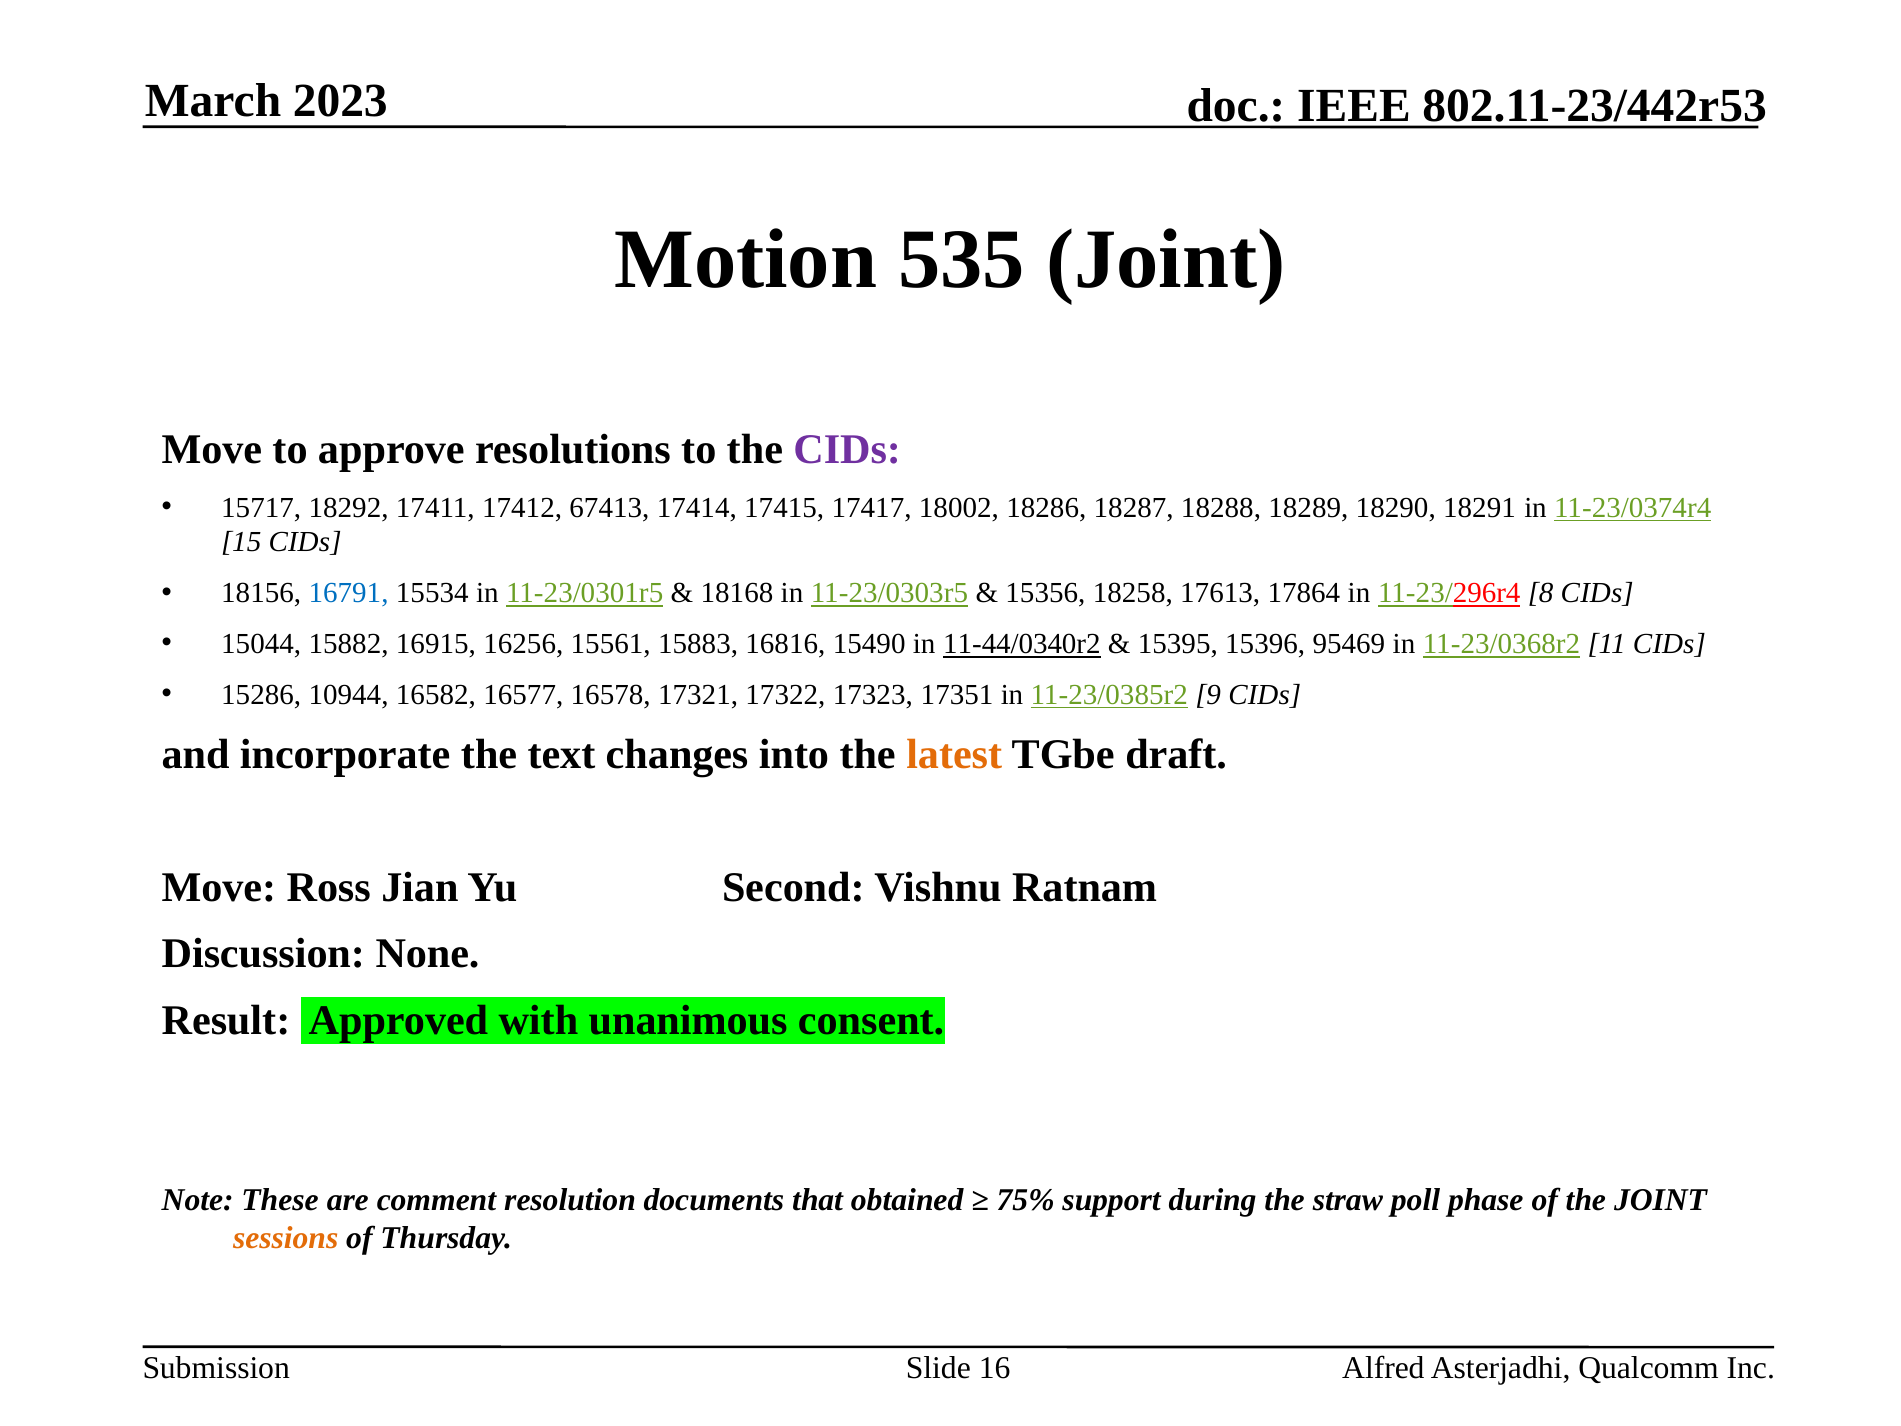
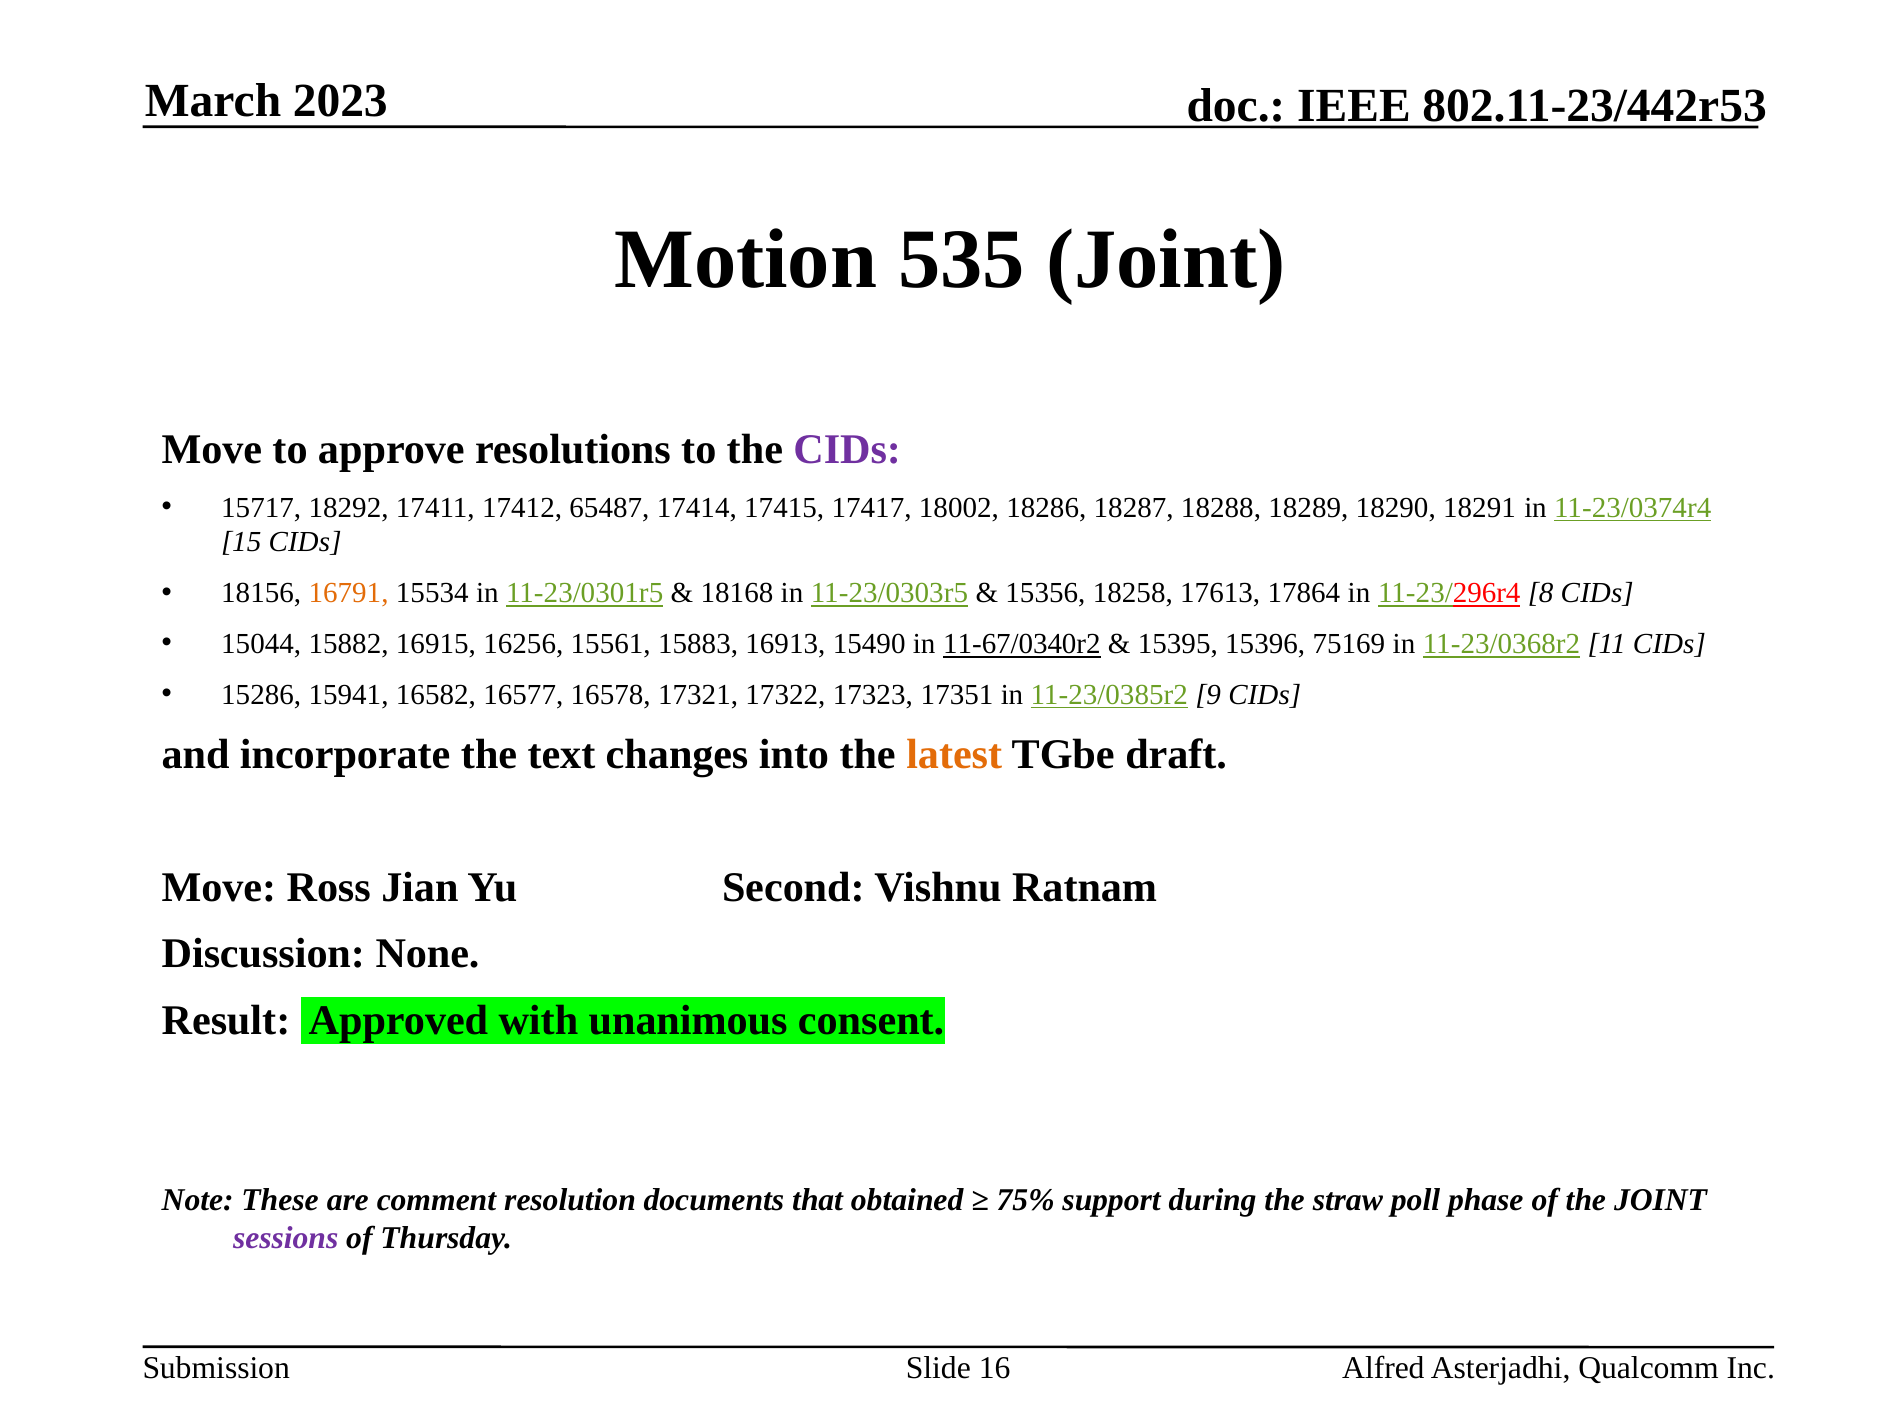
67413: 67413 -> 65487
16791 colour: blue -> orange
16816: 16816 -> 16913
11-44/0340r2: 11-44/0340r2 -> 11-67/0340r2
95469: 95469 -> 75169
10944: 10944 -> 15941
sessions colour: orange -> purple
